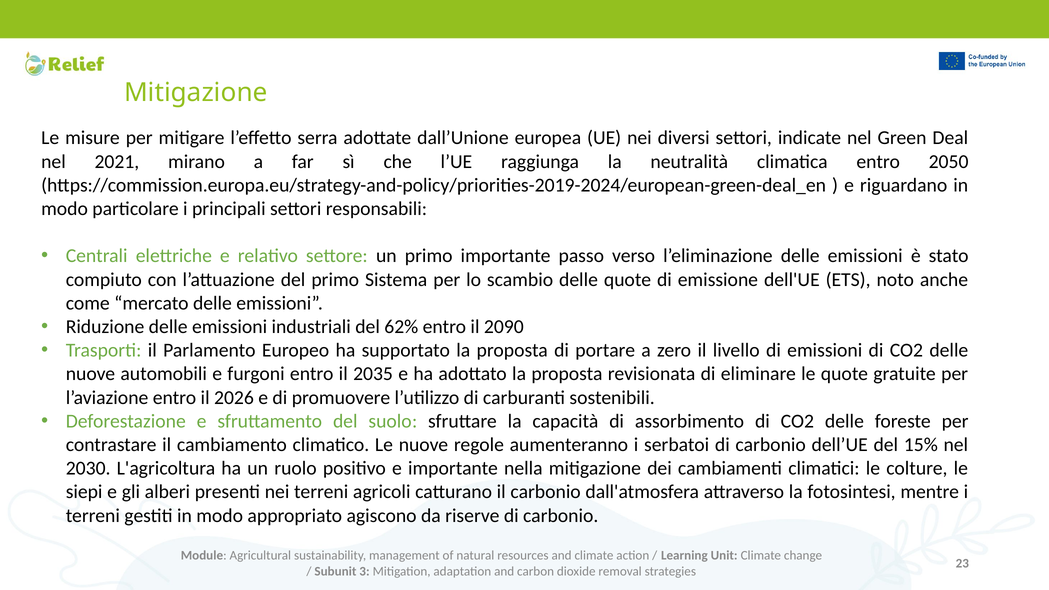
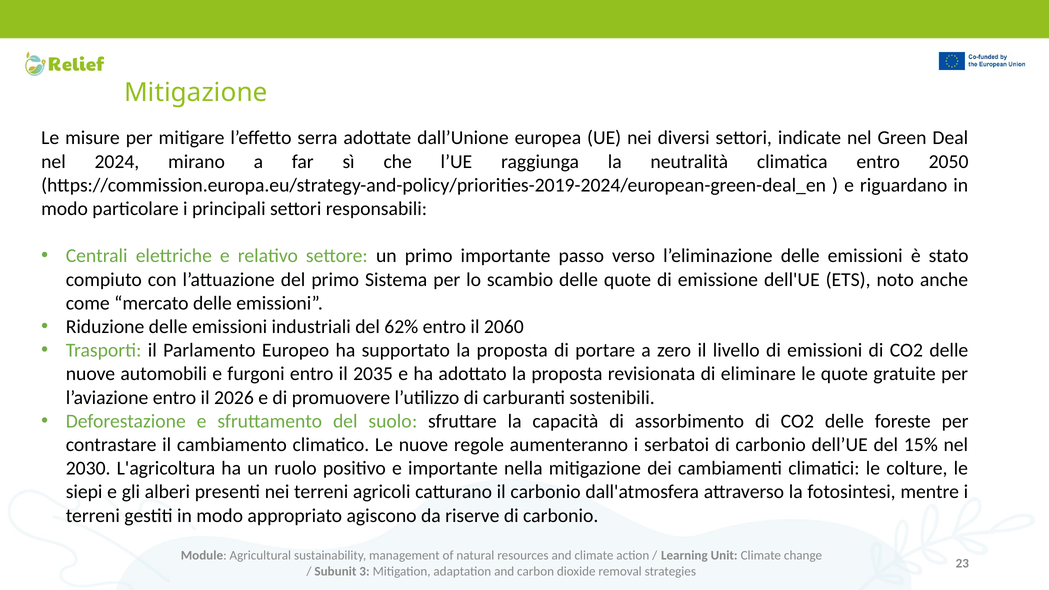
2021: 2021 -> 2024
2090: 2090 -> 2060
